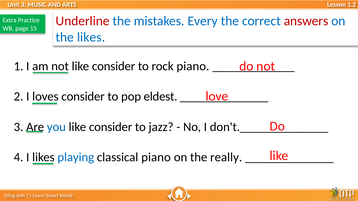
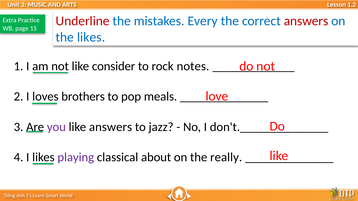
rock piano: piano -> notes
consider at (83, 97): consider -> brothers
eldest: eldest -> meals
you colour: blue -> purple
consider at (111, 127): consider -> answers
playing colour: blue -> purple
classical piano: piano -> about
